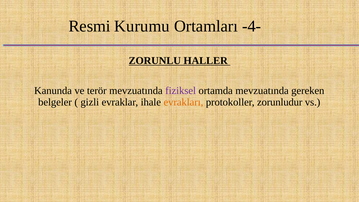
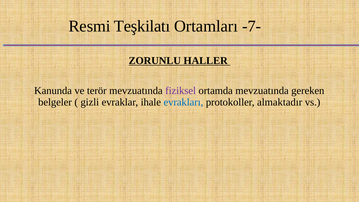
Kurumu: Kurumu -> Teşkilatı
-4-: -4- -> -7-
evrakları colour: orange -> blue
zorunludur: zorunludur -> almaktadır
